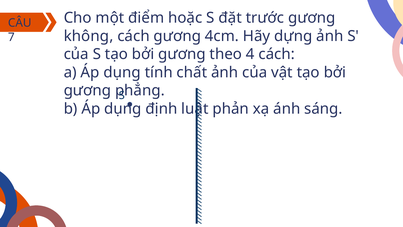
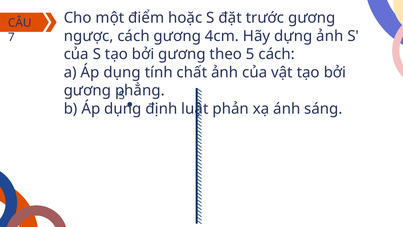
không: không -> ngược
4: 4 -> 5
